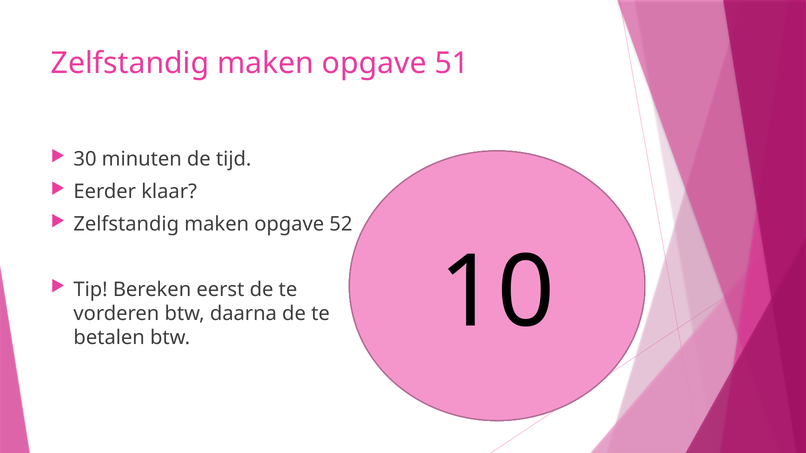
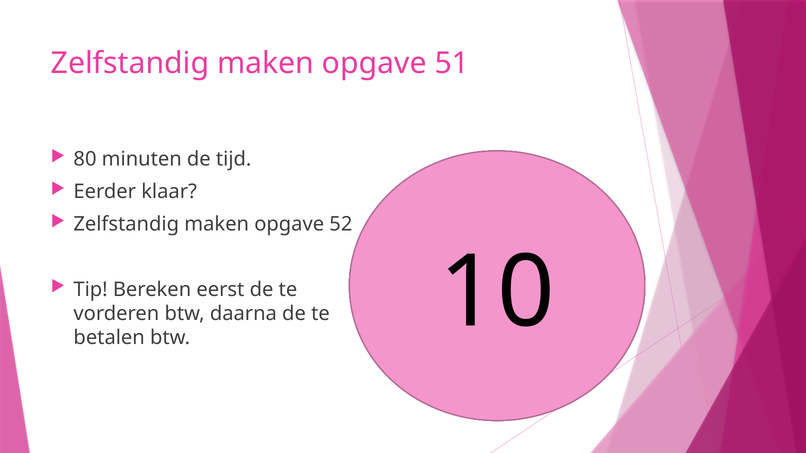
30: 30 -> 80
